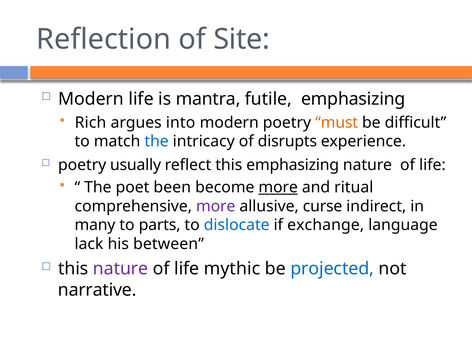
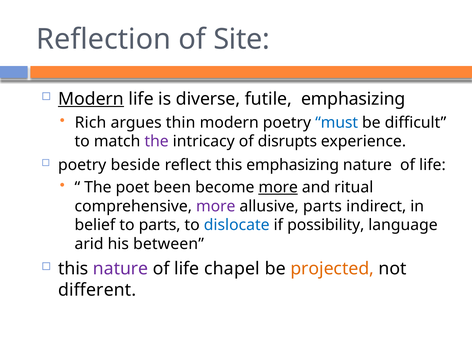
Modern at (91, 99) underline: none -> present
mantra: mantra -> diverse
into: into -> thin
must colour: orange -> blue
the at (157, 141) colour: blue -> purple
usually: usually -> beside
allusive curse: curse -> parts
many: many -> belief
exchange: exchange -> possibility
lack: lack -> arid
mythic: mythic -> chapel
projected colour: blue -> orange
narrative: narrative -> different
